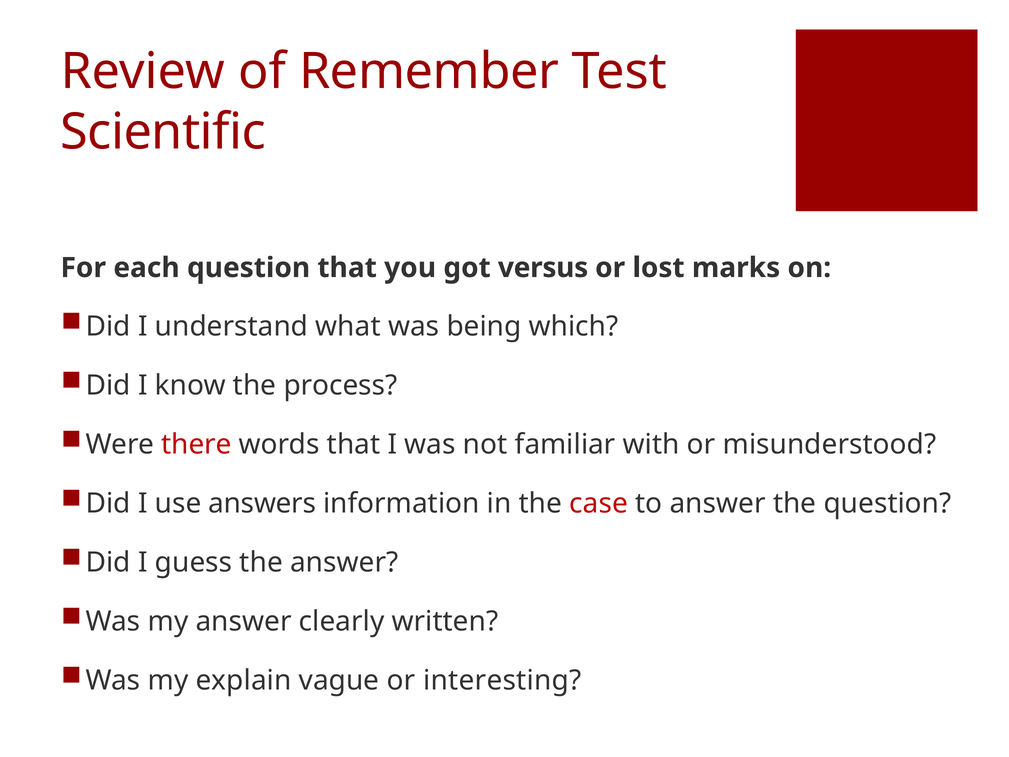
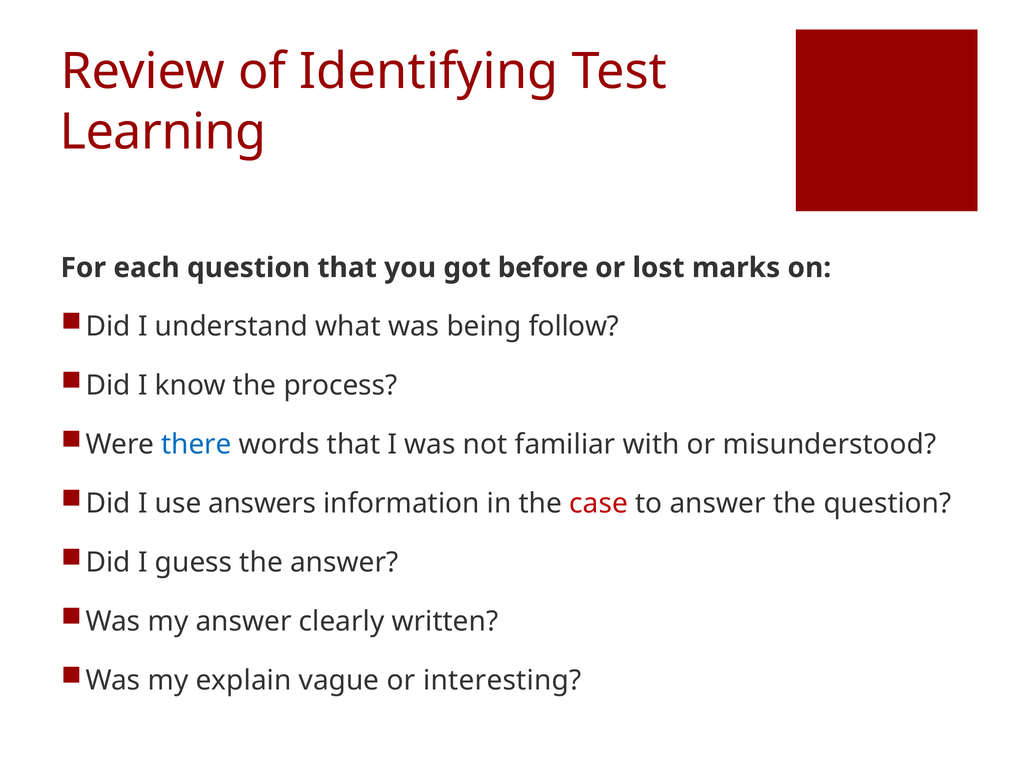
Remember: Remember -> Identifying
Scientific: Scientific -> Learning
versus: versus -> before
which: which -> follow
there colour: red -> blue
